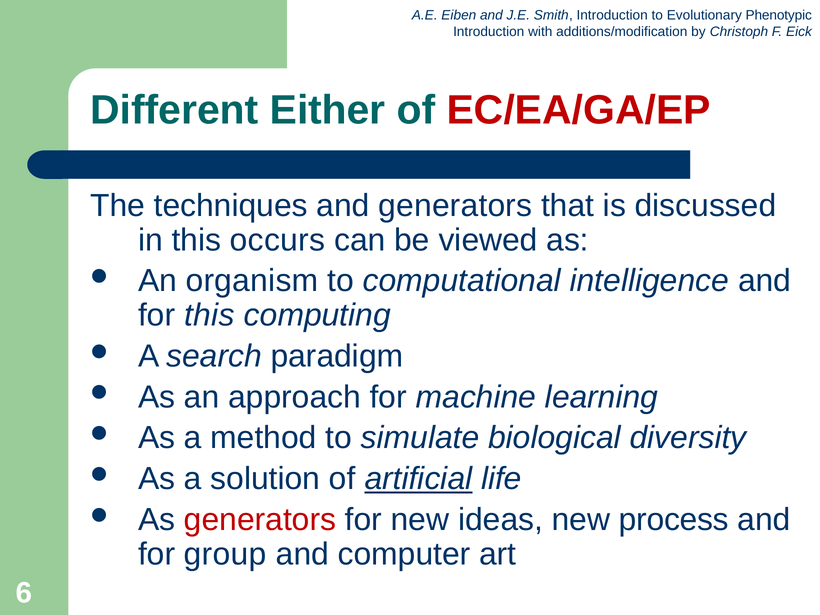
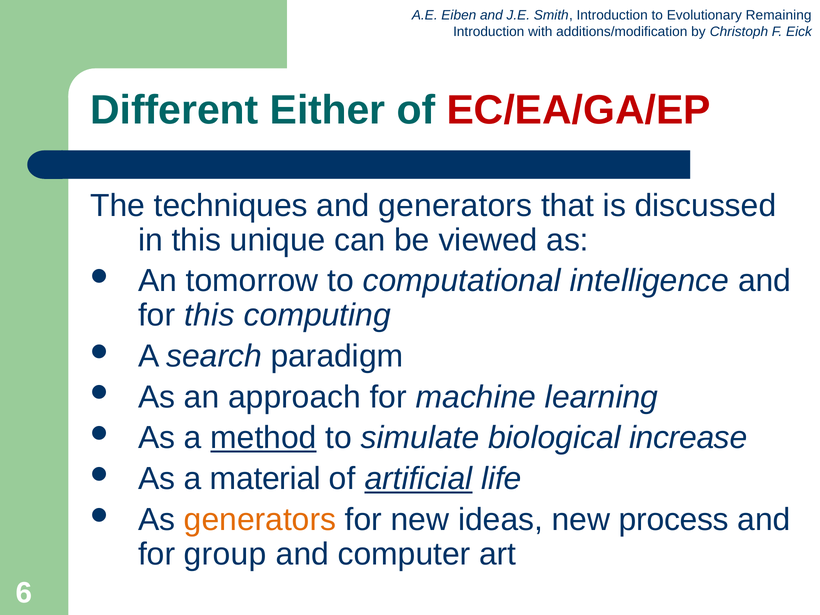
Phenotypic: Phenotypic -> Remaining
occurs: occurs -> unique
organism: organism -> tomorrow
method underline: none -> present
diversity: diversity -> increase
solution: solution -> material
generators at (260, 520) colour: red -> orange
